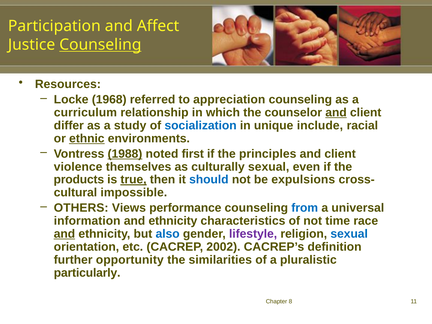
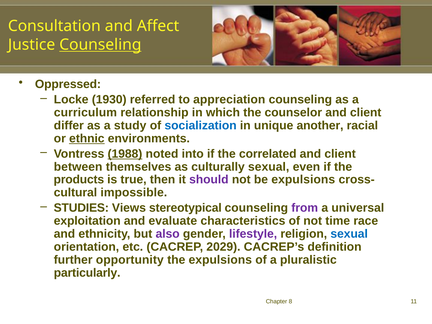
Participation: Participation -> Consultation
Resources: Resources -> Oppressed
1968: 1968 -> 1930
and at (336, 112) underline: present -> none
include: include -> another
first: first -> into
principles: principles -> correlated
violence: violence -> between
true underline: present -> none
should colour: blue -> purple
OTHERS: OTHERS -> STUDIES
performance: performance -> stereotypical
from colour: blue -> purple
information: information -> exploitation
ethnicity at (173, 221): ethnicity -> evaluate
and at (64, 234) underline: present -> none
also colour: blue -> purple
2002: 2002 -> 2029
the similarities: similarities -> expulsions
